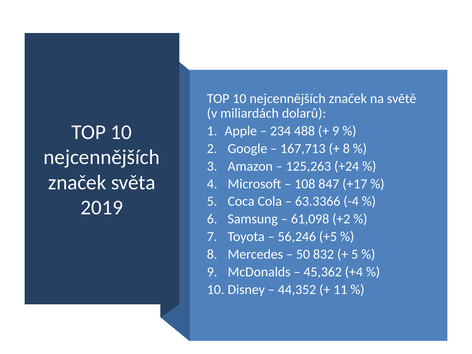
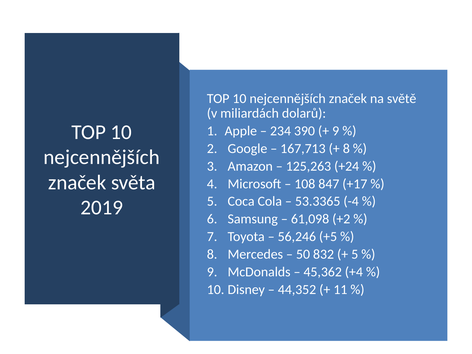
488: 488 -> 390
63.3366: 63.3366 -> 53.3365
